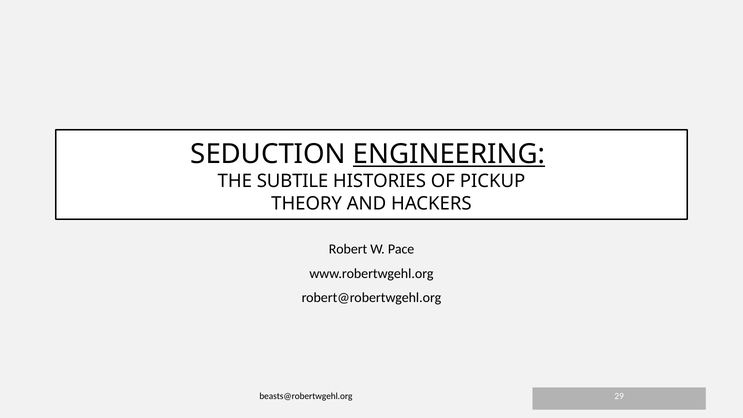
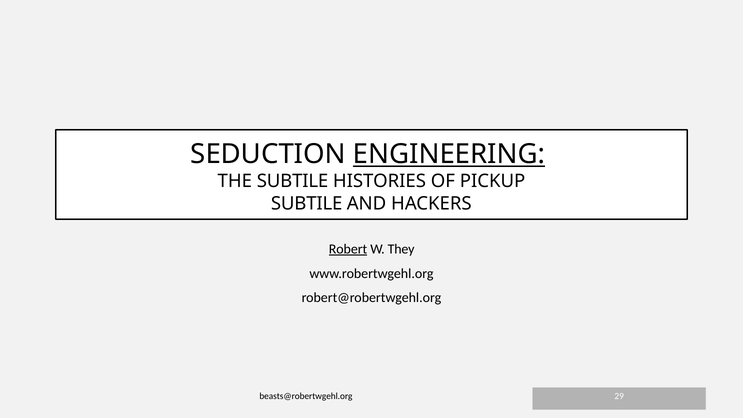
THEORY at (307, 204): THEORY -> SUBTILE
Robert underline: none -> present
Pace: Pace -> They
